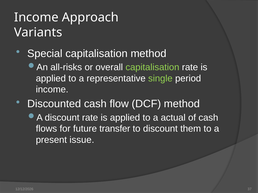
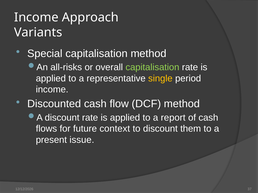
single colour: light green -> yellow
actual: actual -> report
transfer: transfer -> context
